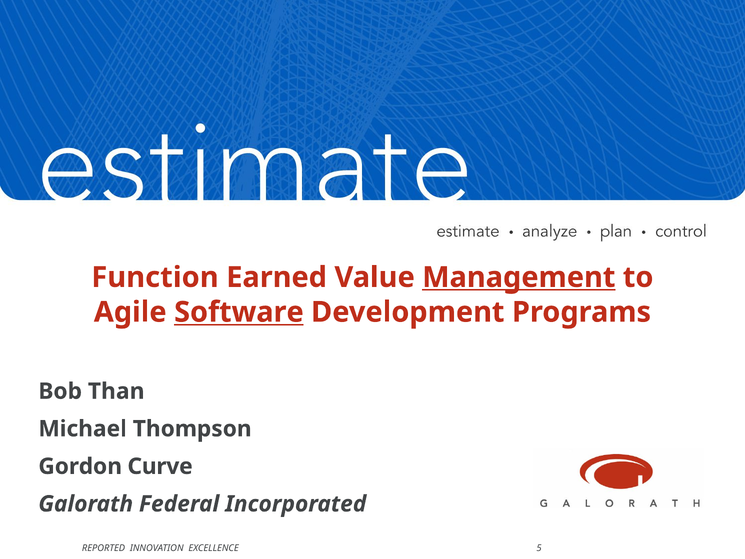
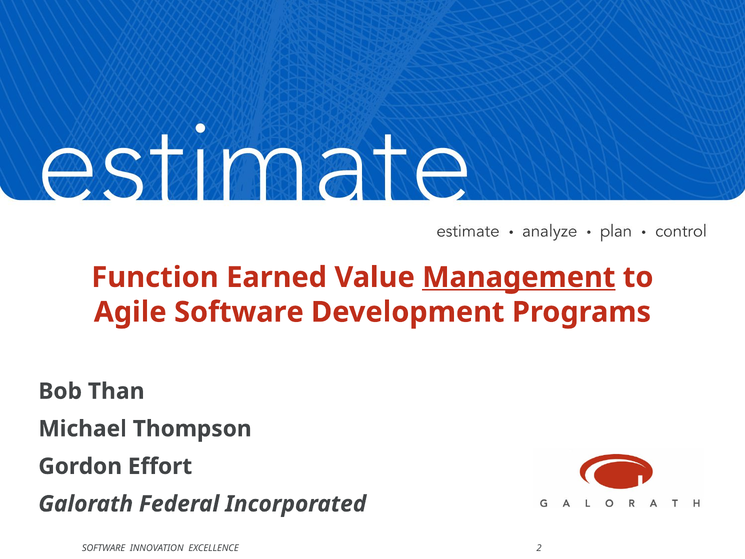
Software at (239, 312) underline: present -> none
Curve: Curve -> Effort
REPORTED at (104, 548): REPORTED -> SOFTWARE
5: 5 -> 2
